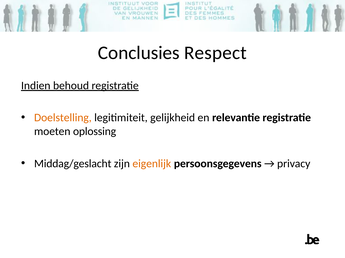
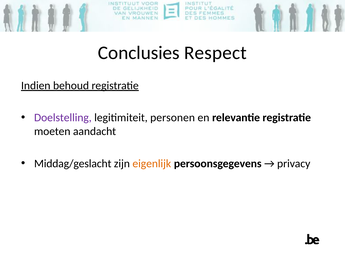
Doelstelling colour: orange -> purple
gelijkheid: gelijkheid -> personen
oplossing: oplossing -> aandacht
